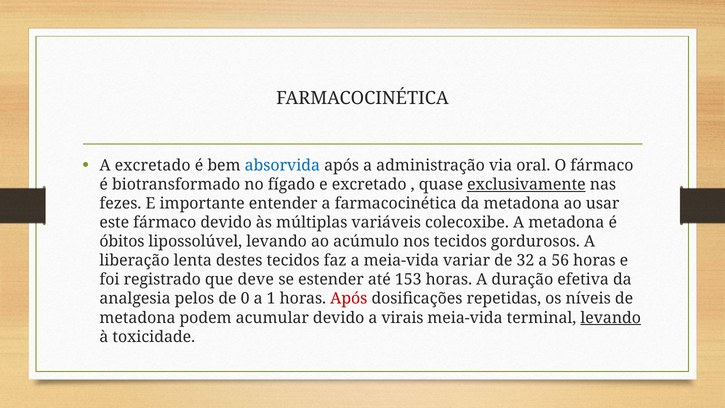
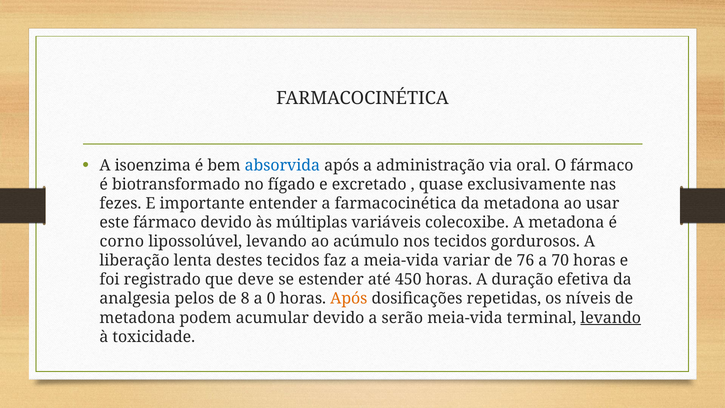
A excretado: excretado -> isoenzima
exclusivamente underline: present -> none
óbitos: óbitos -> corno
32: 32 -> 76
56: 56 -> 70
153: 153 -> 450
0: 0 -> 8
1: 1 -> 0
Após at (349, 299) colour: red -> orange
virais: virais -> serão
